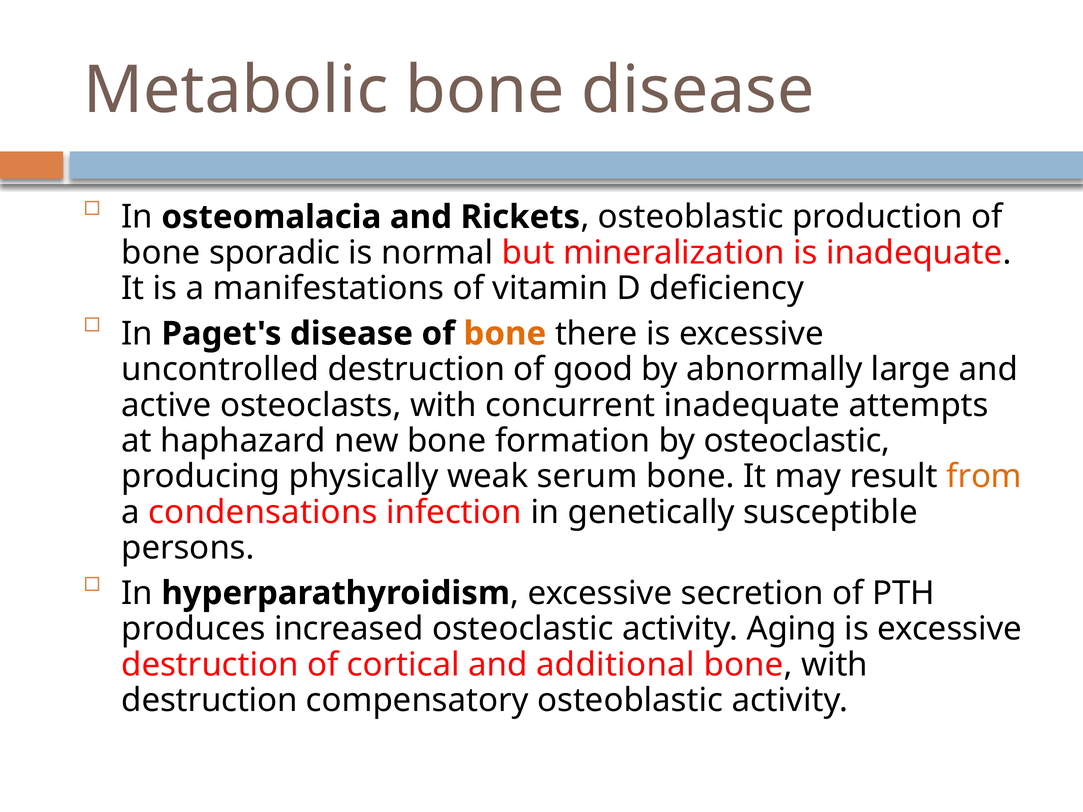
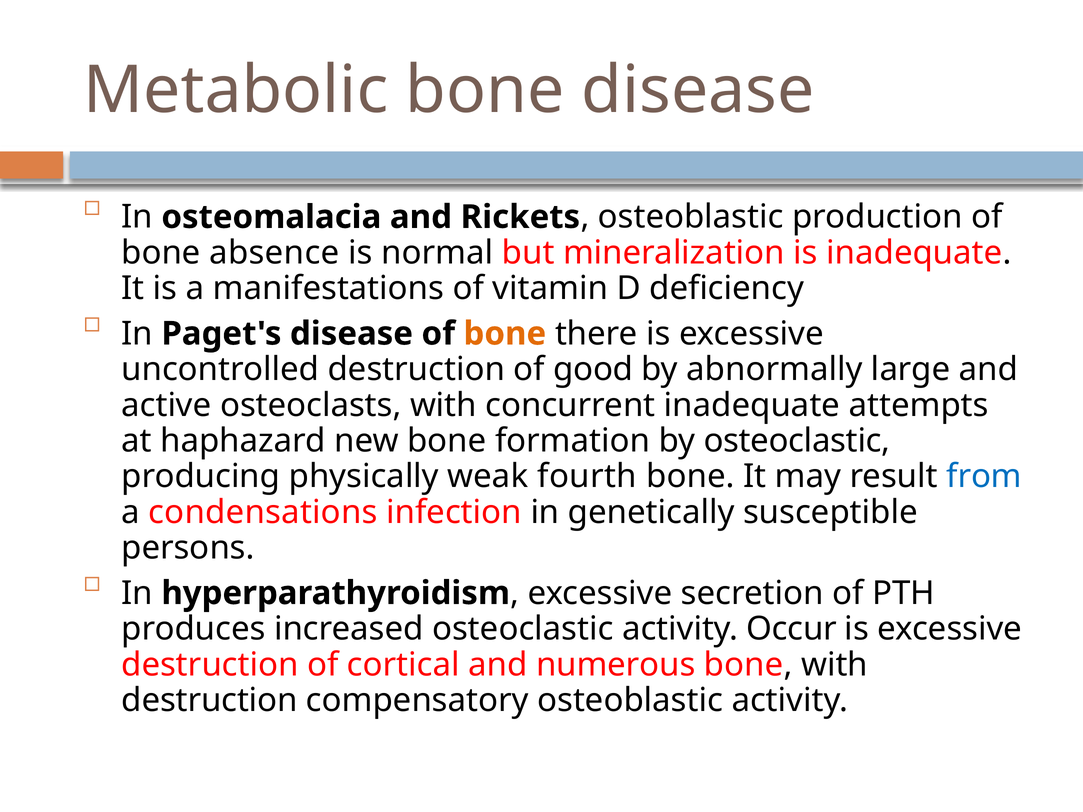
sporadic: sporadic -> absence
serum: serum -> fourth
from colour: orange -> blue
Aging: Aging -> Occur
additional: additional -> numerous
